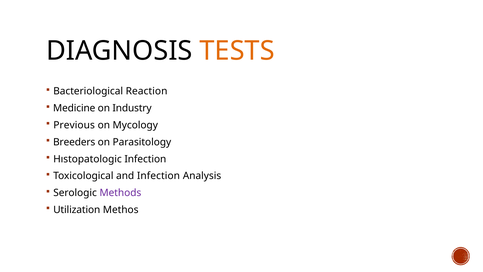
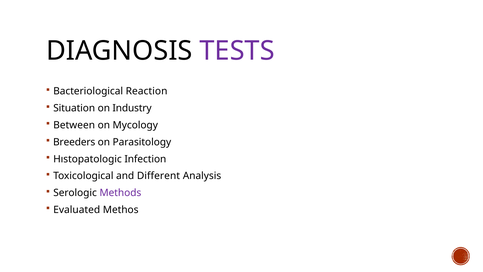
TESTS colour: orange -> purple
Medicine: Medicine -> Situation
Previous: Previous -> Between
and Infection: Infection -> Different
Utilization: Utilization -> Evaluated
